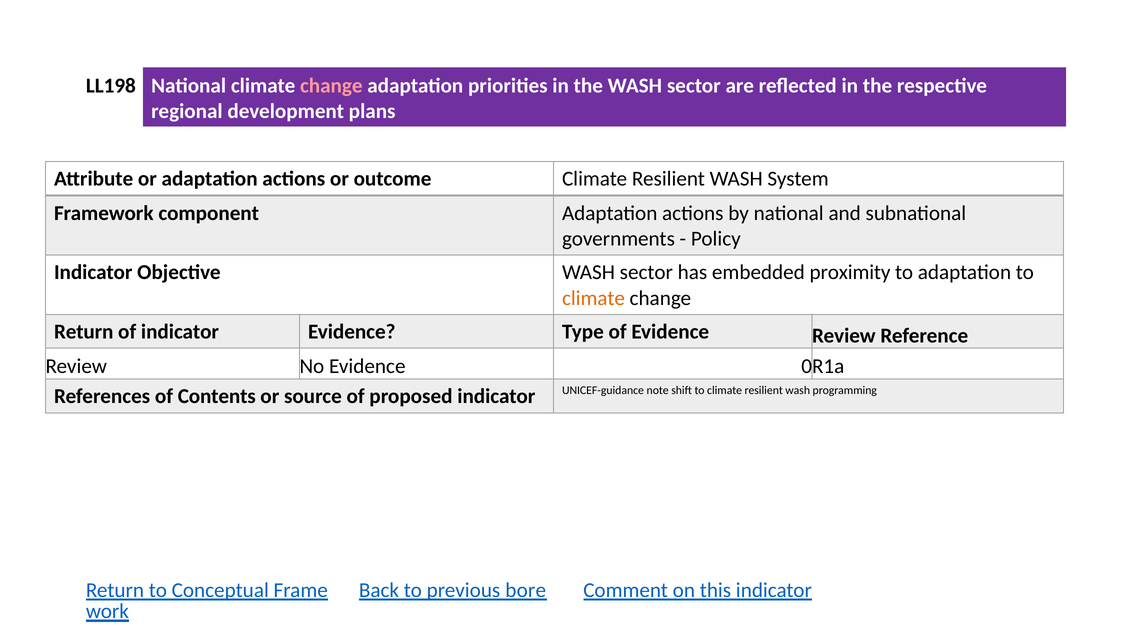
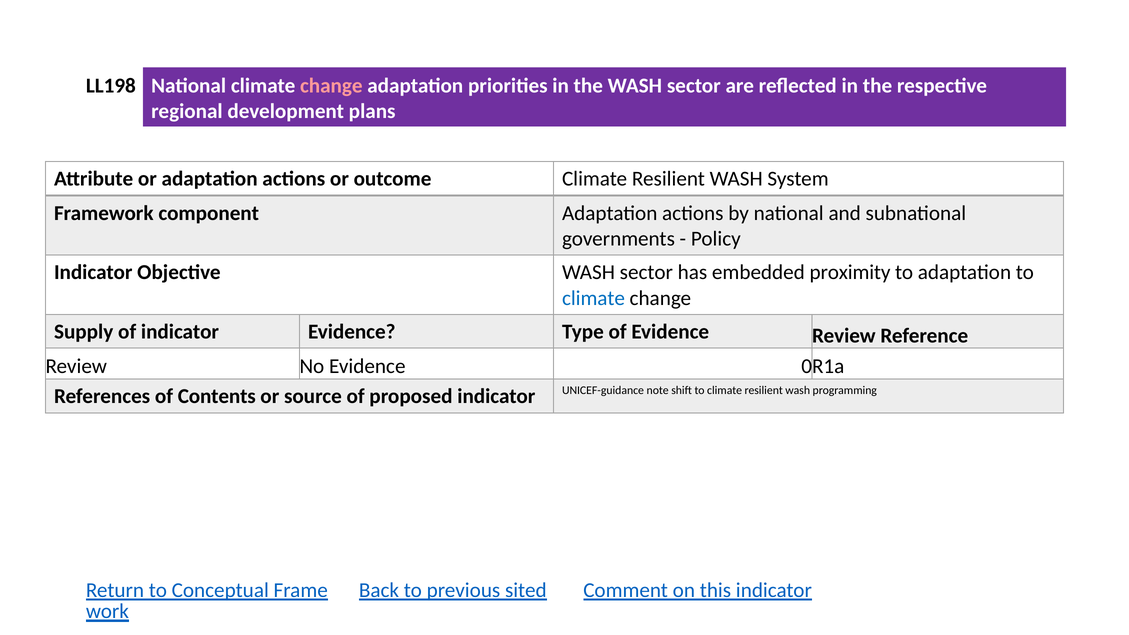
climate at (594, 298) colour: orange -> blue
Return at (84, 332): Return -> Supply
bore: bore -> sited
